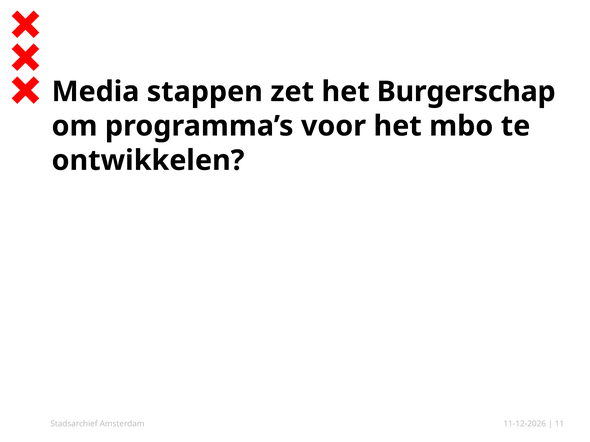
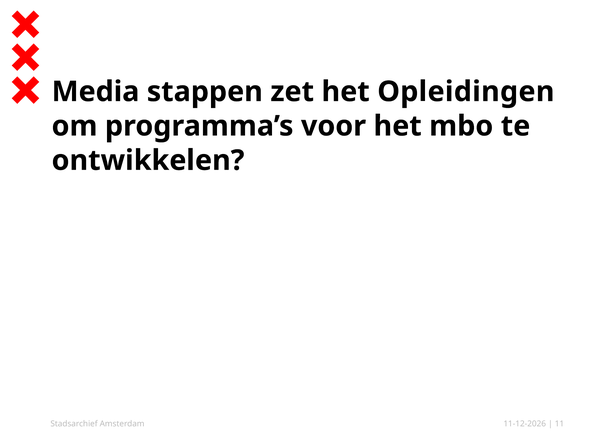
Burgerschap: Burgerschap -> Opleidingen
